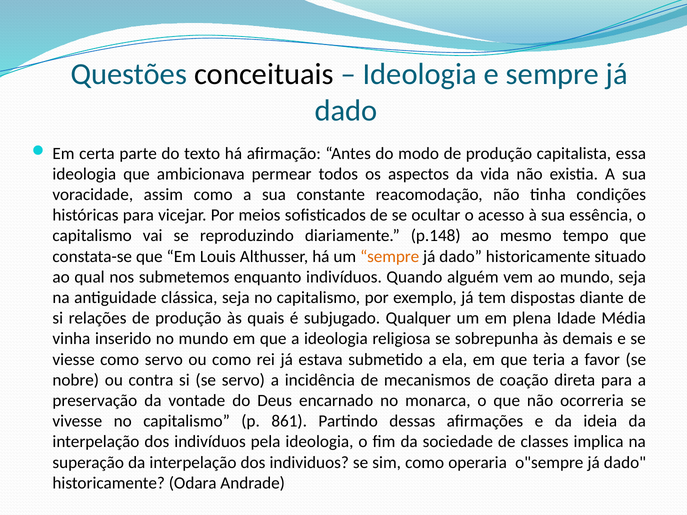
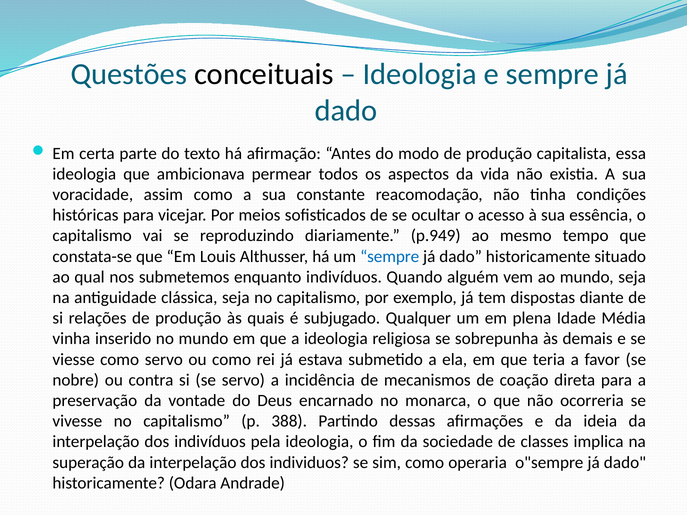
p.148: p.148 -> p.949
sempre at (390, 257) colour: orange -> blue
861: 861 -> 388
